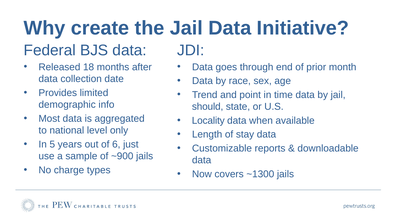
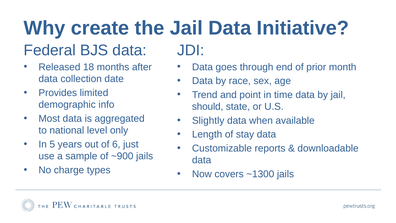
Locality: Locality -> Slightly
